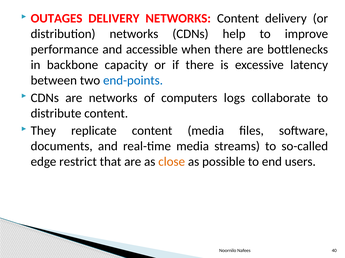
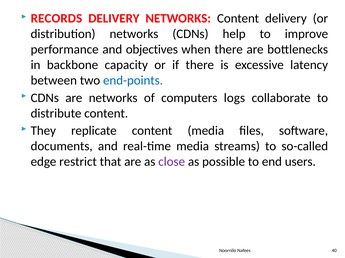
OUTAGES: OUTAGES -> RECORDS
accessible: accessible -> objectives
close colour: orange -> purple
